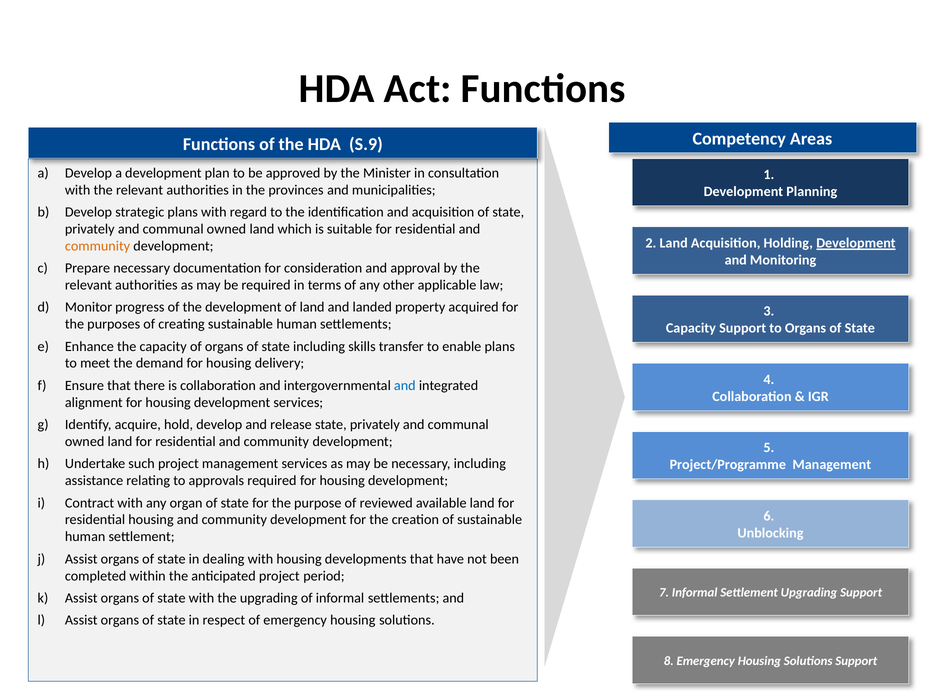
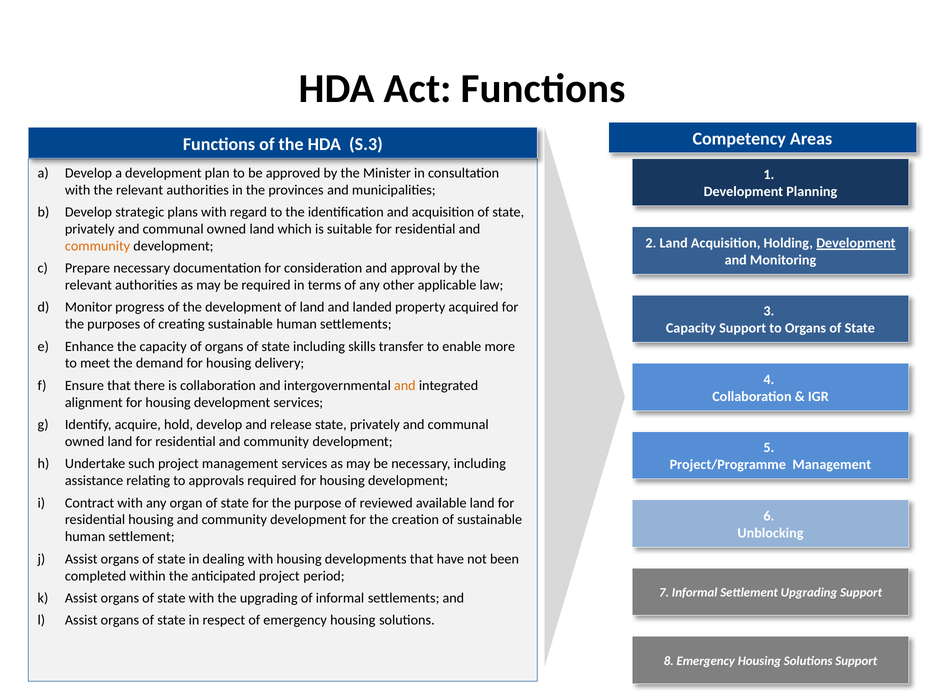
S.9: S.9 -> S.3
enable plans: plans -> more
and at (405, 385) colour: blue -> orange
